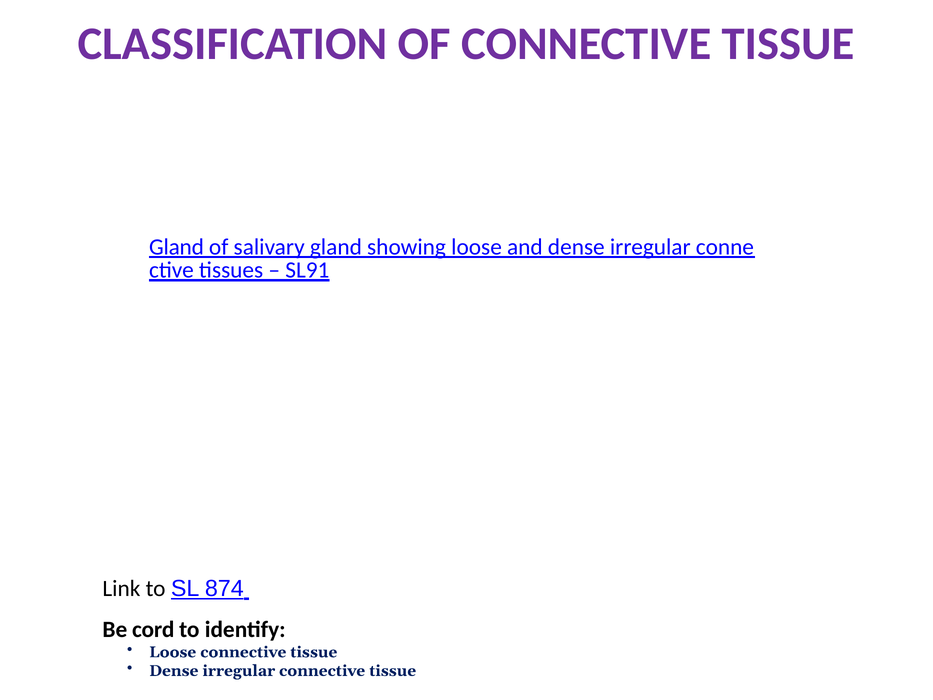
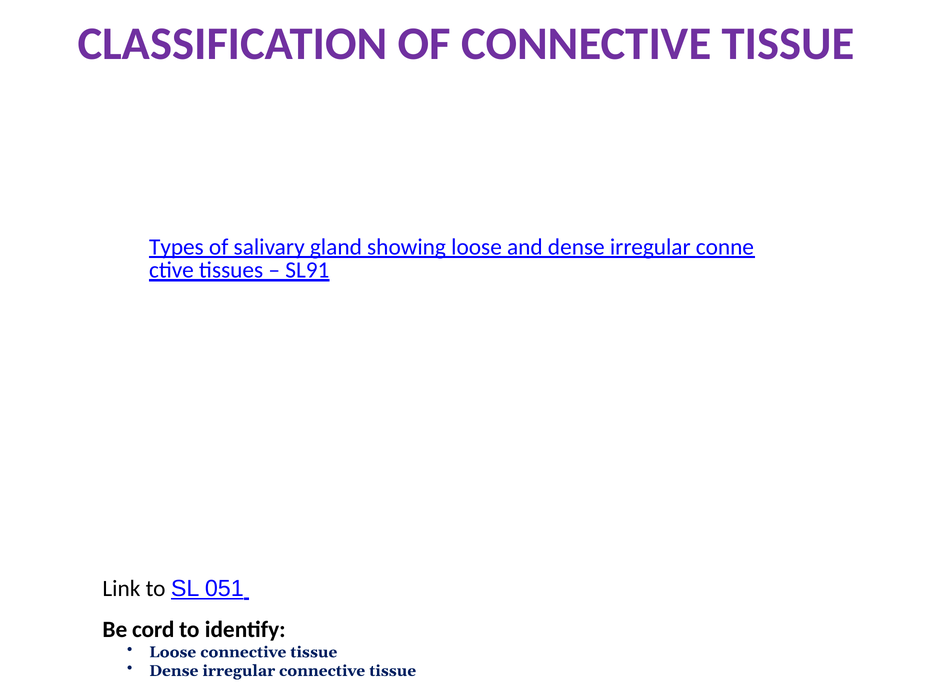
Gland at (176, 247): Gland -> Types
874: 874 -> 051
